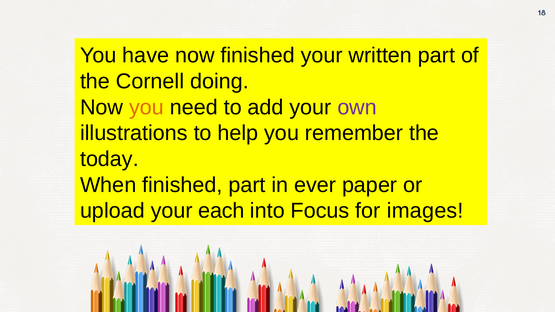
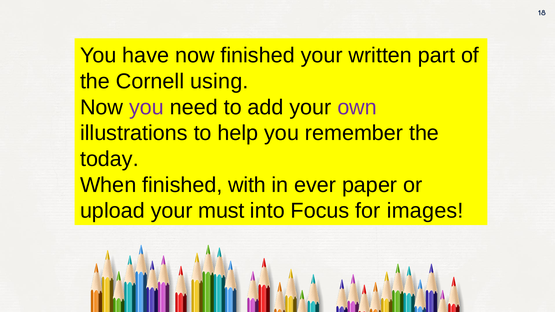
doing: doing -> using
you at (146, 107) colour: orange -> purple
finished part: part -> with
each: each -> must
